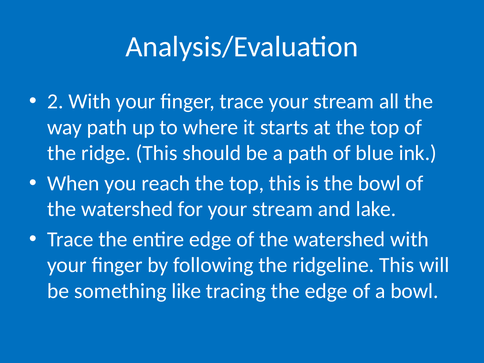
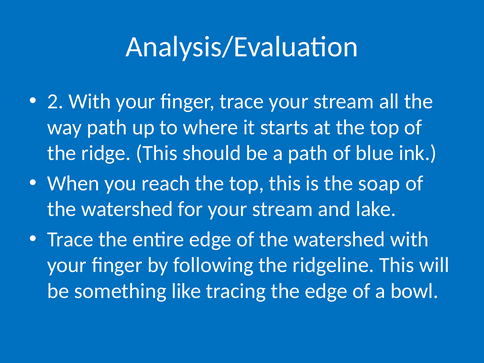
the bowl: bowl -> soap
